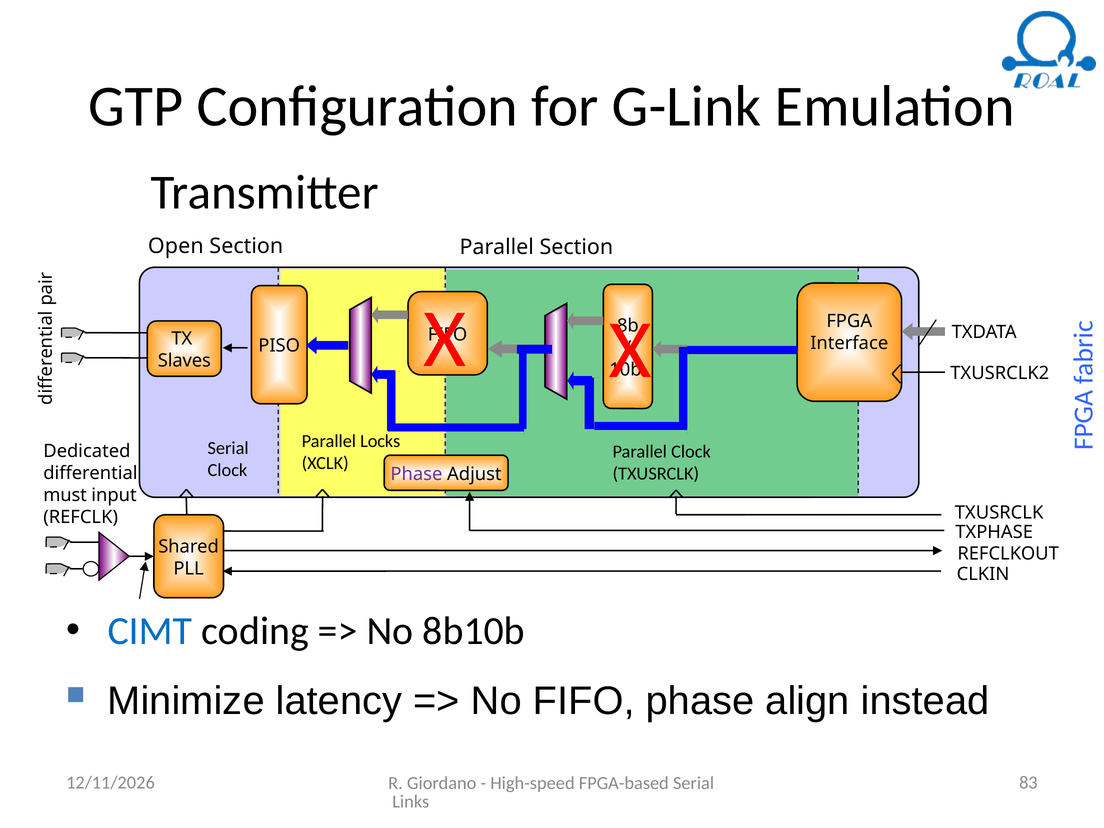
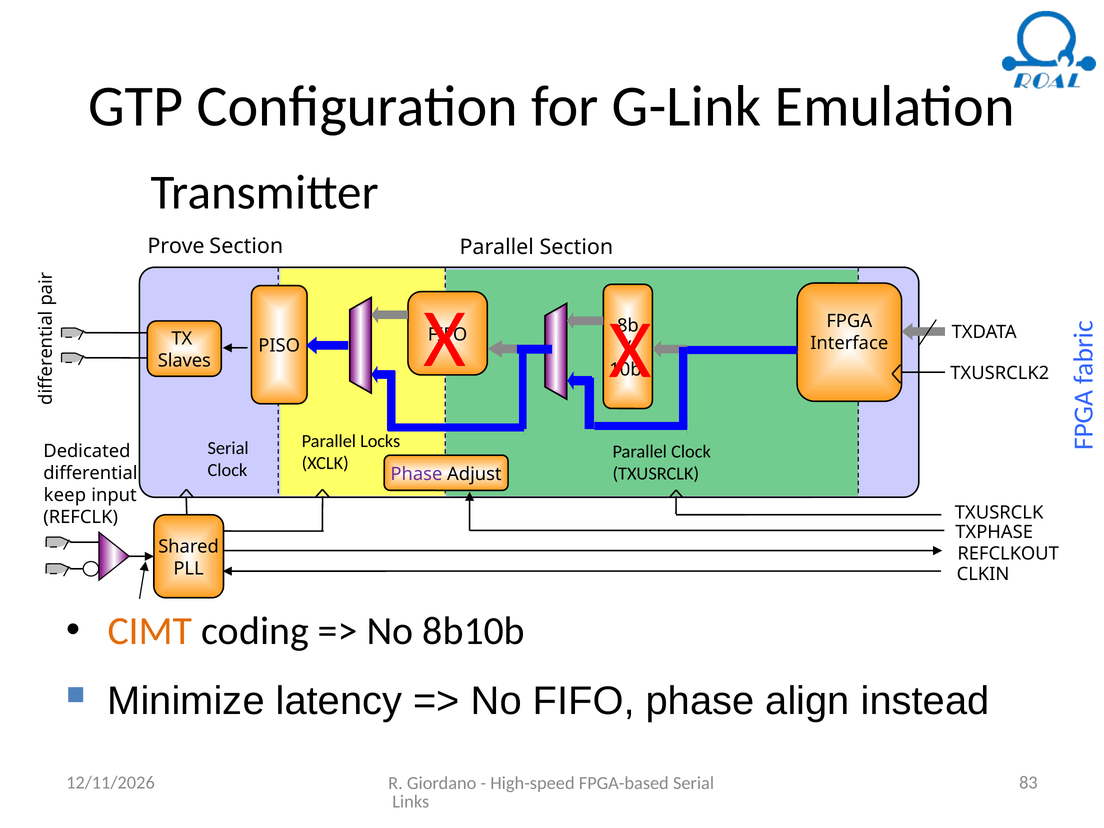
Open: Open -> Prove
must: must -> keep
CIMT colour: blue -> orange
